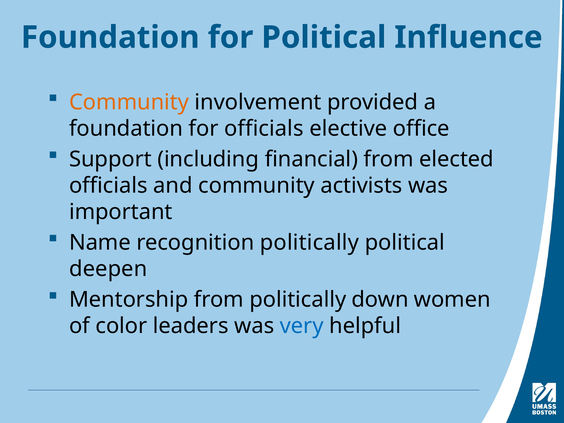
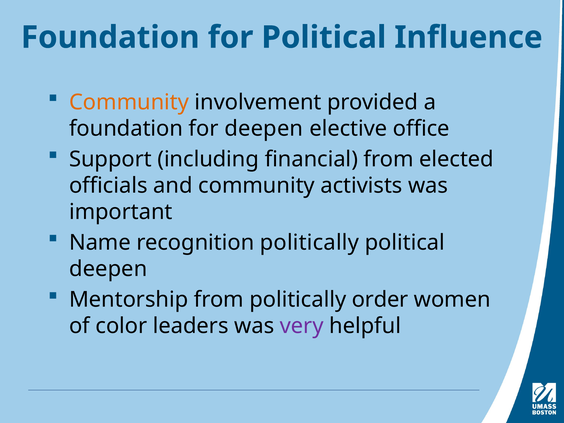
for officials: officials -> deepen
down: down -> order
very colour: blue -> purple
